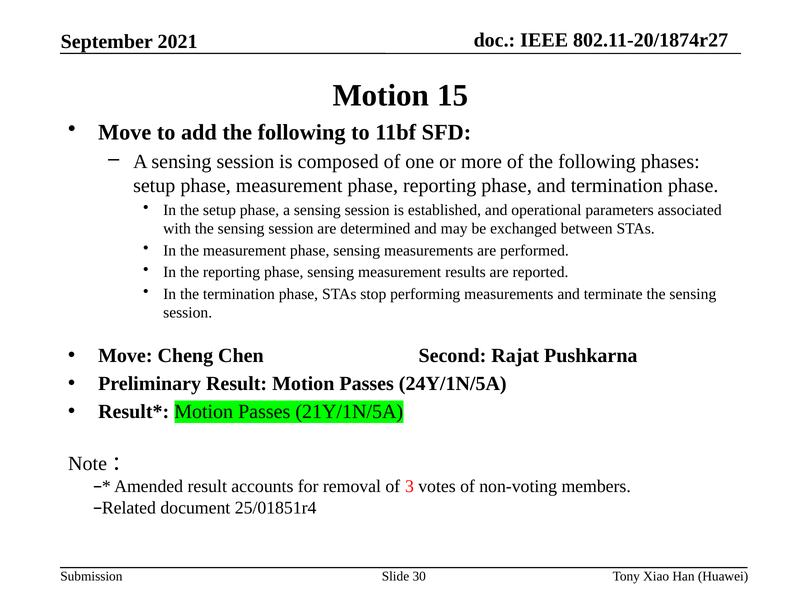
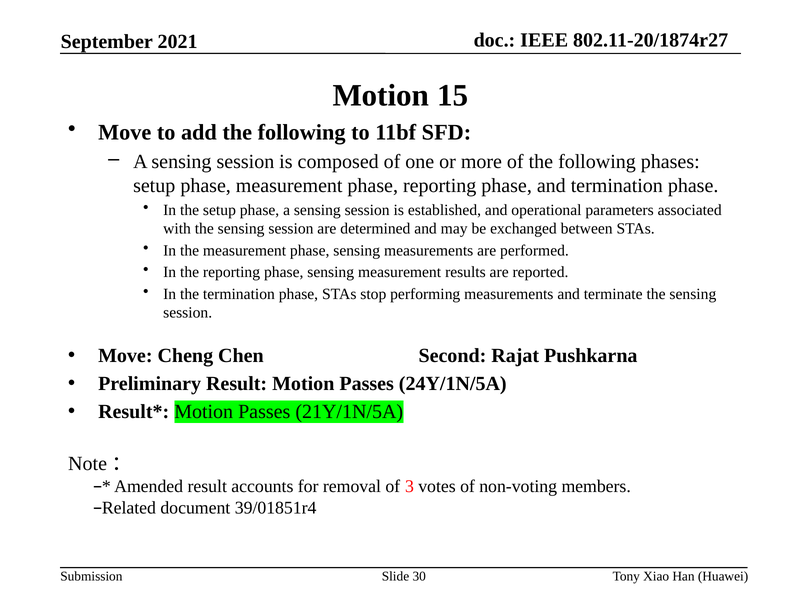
25/01851r4: 25/01851r4 -> 39/01851r4
